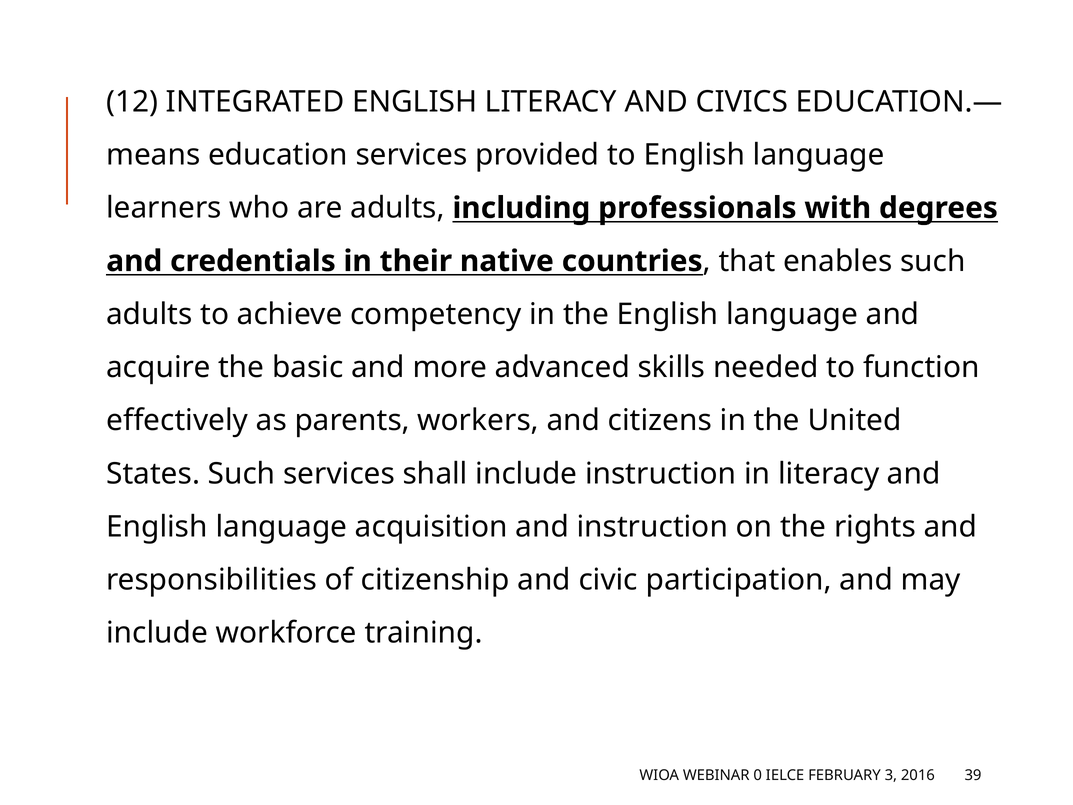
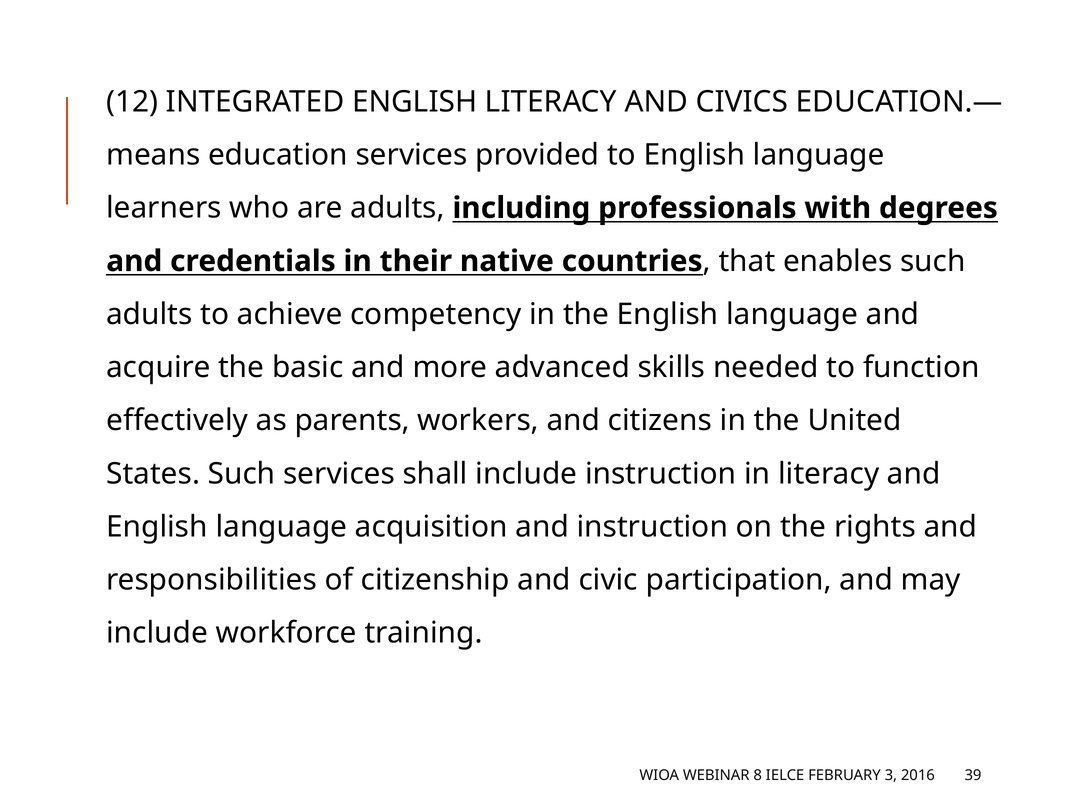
0: 0 -> 8
